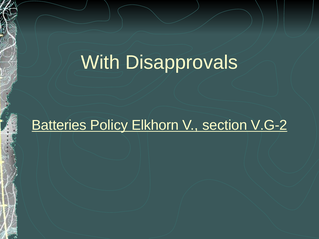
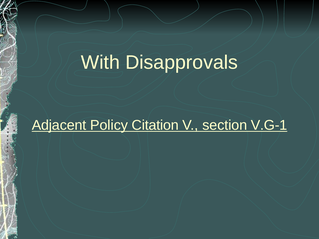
Batteries: Batteries -> Adjacent
Elkhorn: Elkhorn -> Citation
V.G-2: V.G-2 -> V.G-1
